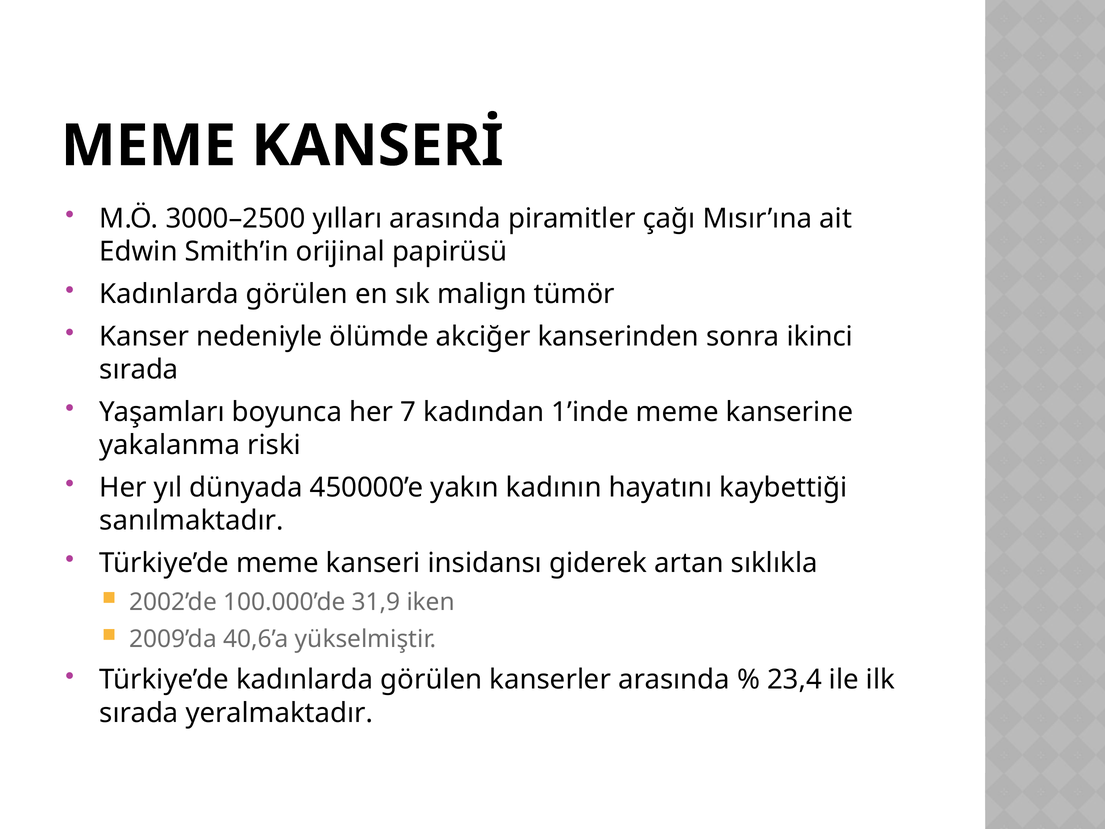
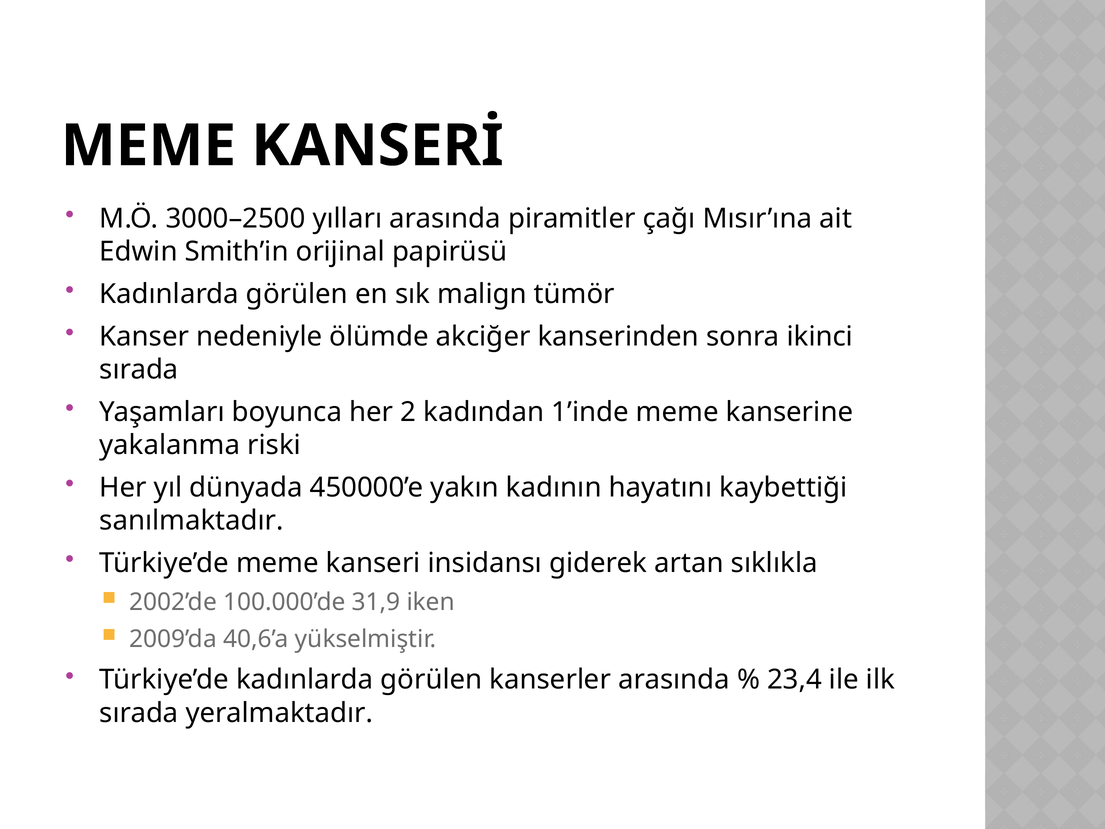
7: 7 -> 2
